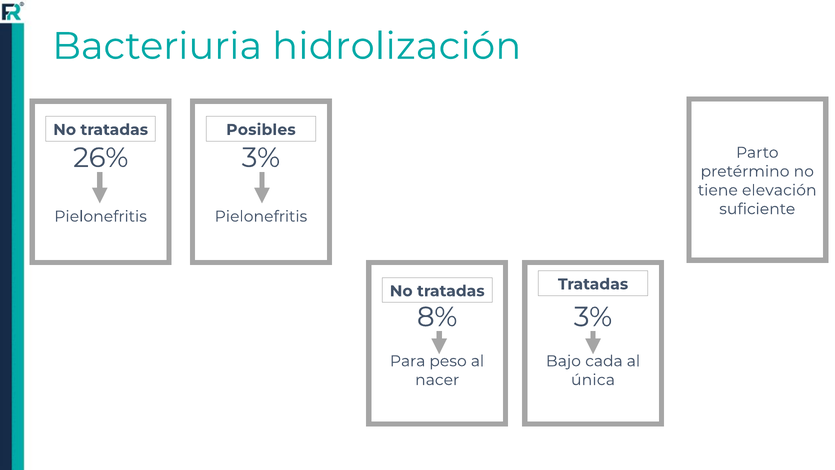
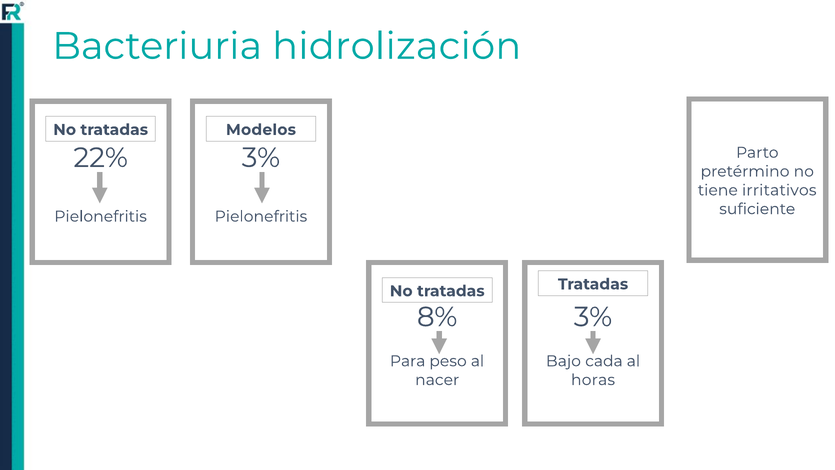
Posibles: Posibles -> Modelos
26%: 26% -> 22%
elevación: elevación -> irritativos
única: única -> horas
